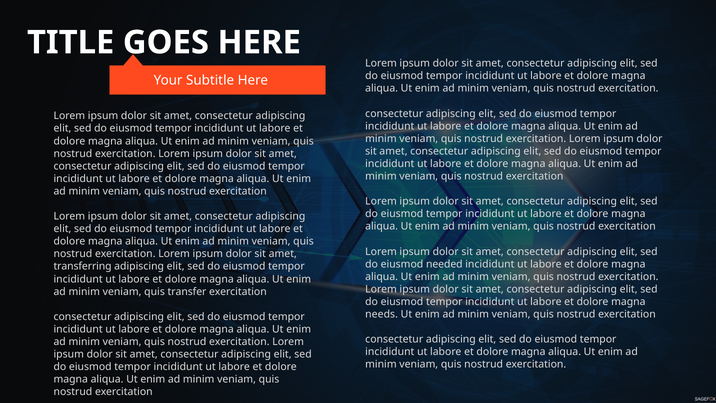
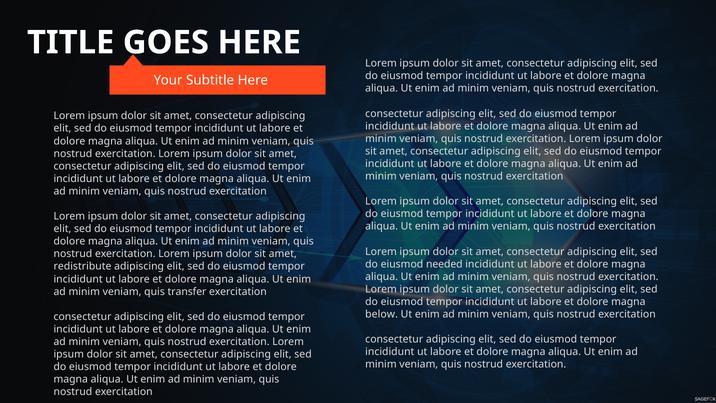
transferring: transferring -> redistribute
needs: needs -> below
